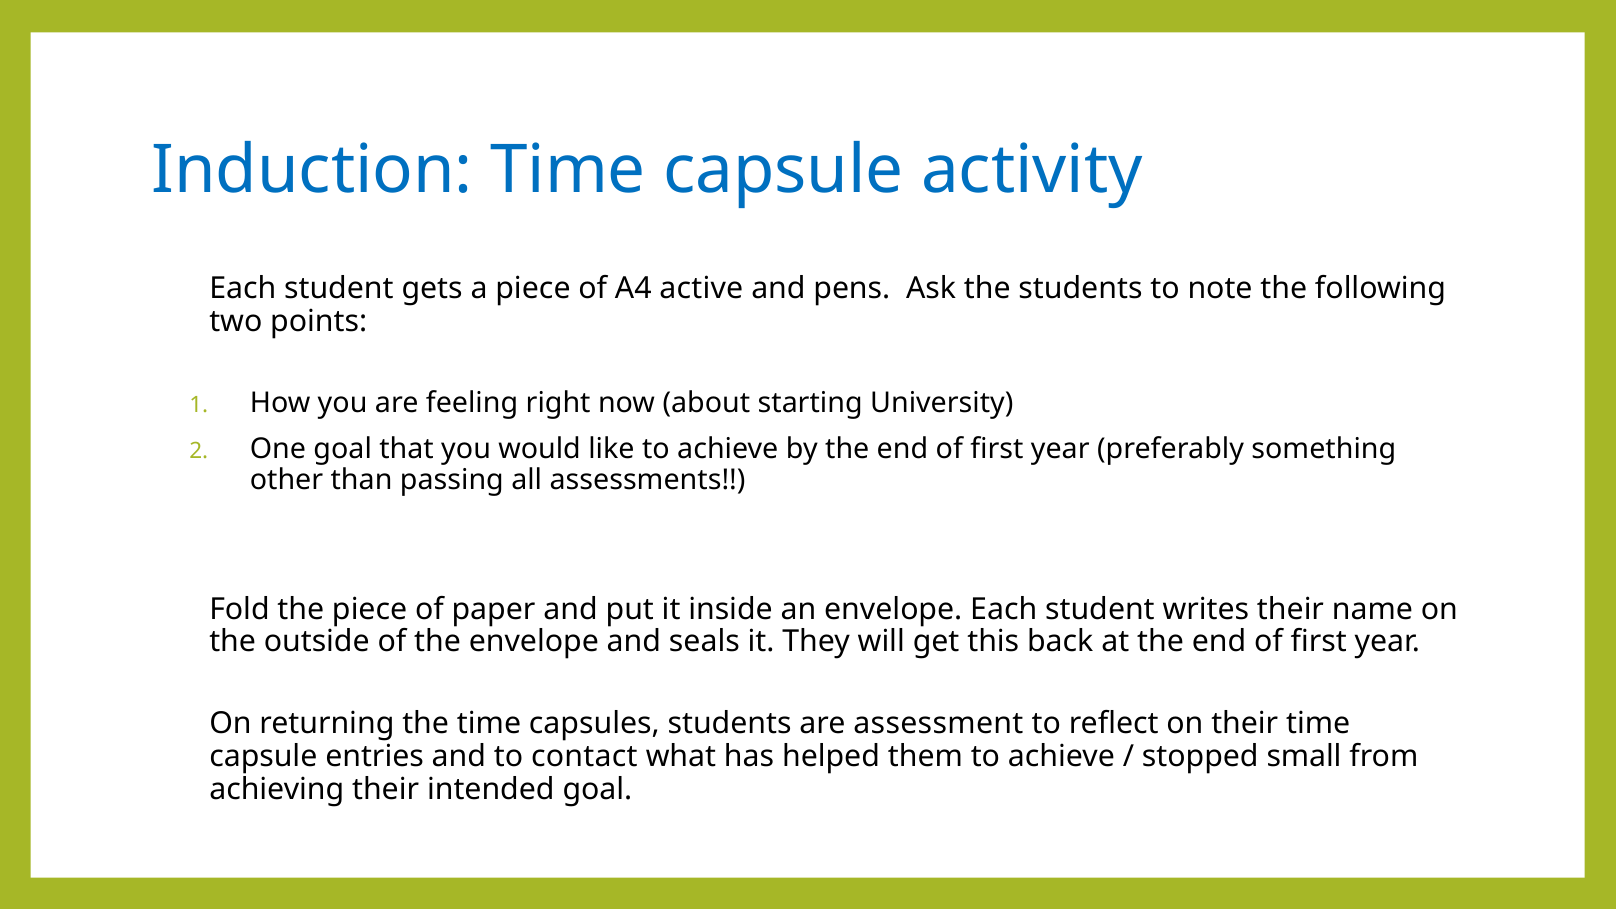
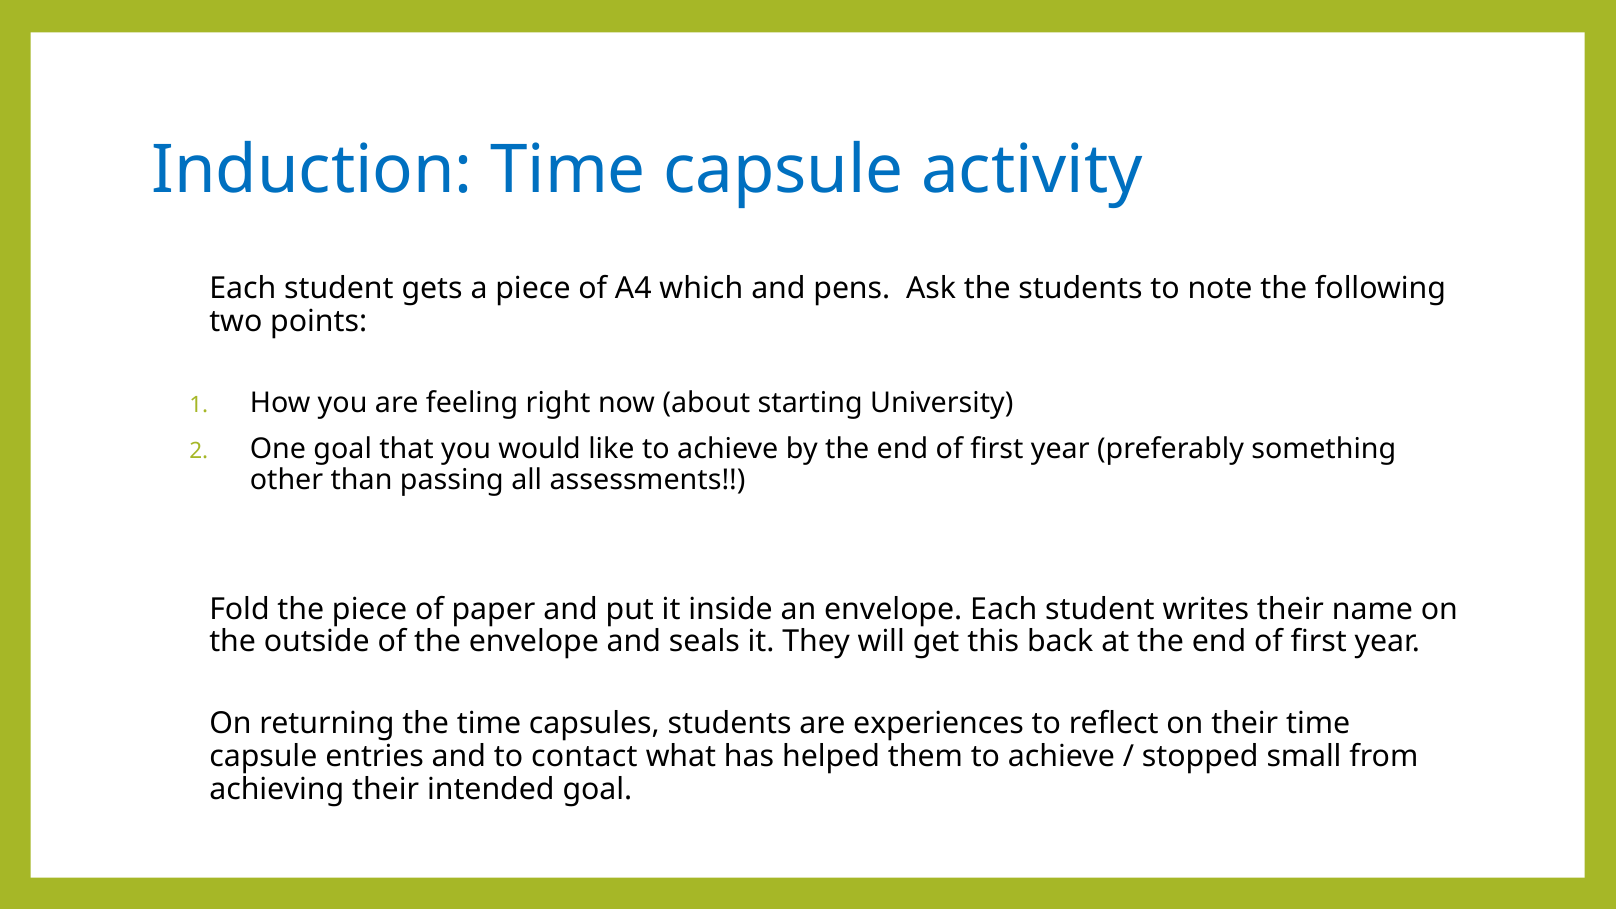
active: active -> which
assessment: assessment -> experiences
